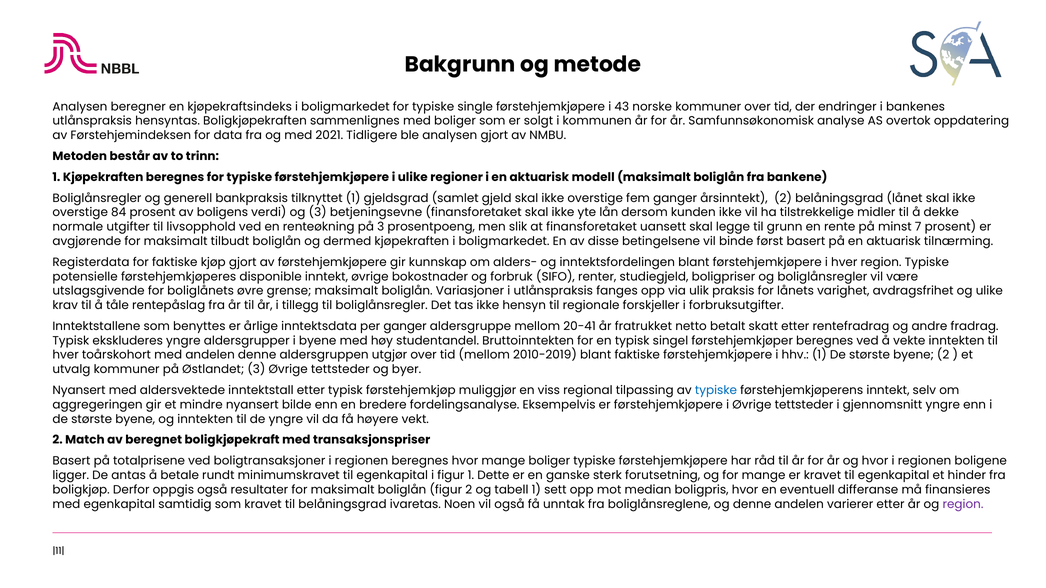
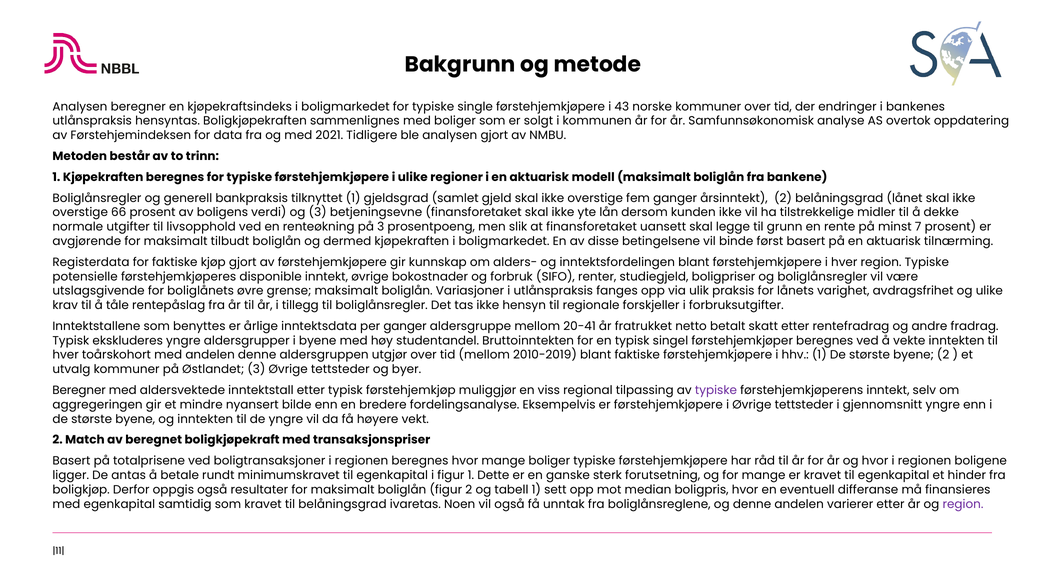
84: 84 -> 66
Nyansert at (79, 391): Nyansert -> Beregner
typiske at (716, 391) colour: blue -> purple
